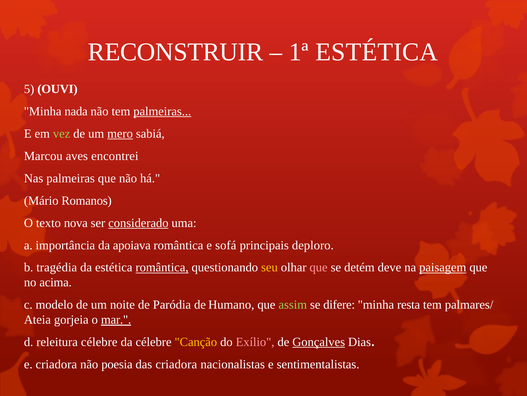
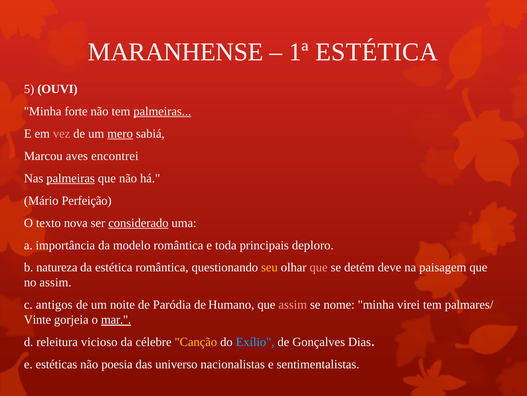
RECONSTRUIR: RECONSTRUIR -> MARANHENSE
nada: nada -> forte
vez colour: light green -> pink
palmeiras at (71, 178) underline: none -> present
Romanos: Romanos -> Perfeição
apoiava: apoiava -> modelo
sofá: sofá -> toda
tragédia: tragédia -> natureza
romântica at (162, 267) underline: present -> none
paisagem underline: present -> none
no acima: acima -> assim
modelo: modelo -> antigos
assim at (293, 304) colour: light green -> pink
difere: difere -> nome
resta: resta -> virei
Ateia: Ateia -> Vinte
releitura célebre: célebre -> vicioso
Exílio colour: pink -> light blue
Gonçalves underline: present -> none
e criadora: criadora -> estéticas
das criadora: criadora -> universo
